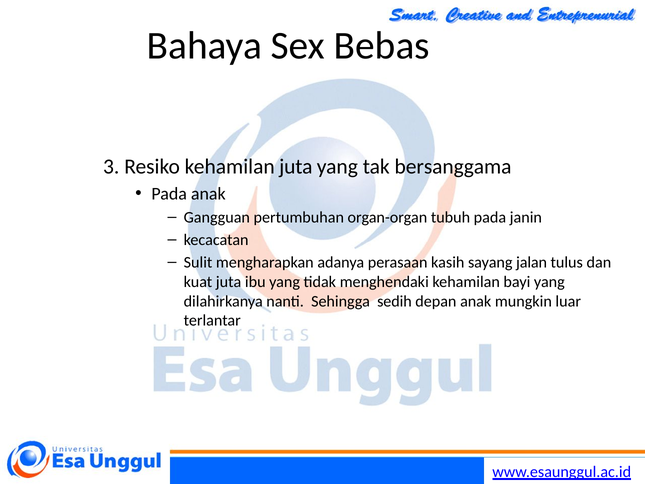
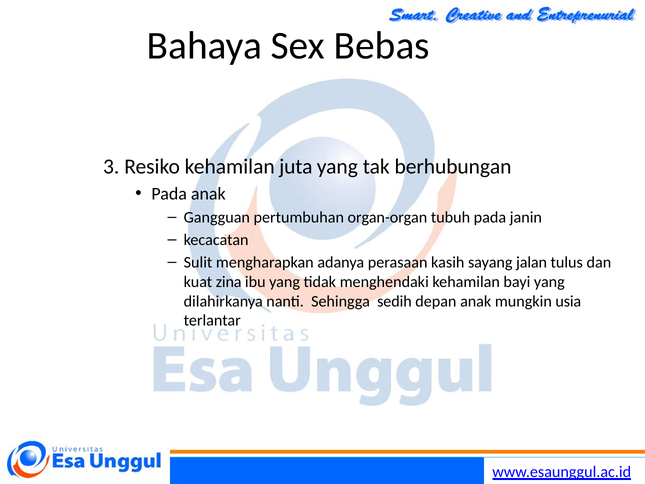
bersanggama: bersanggama -> berhubungan
kuat juta: juta -> zina
luar: luar -> usia
